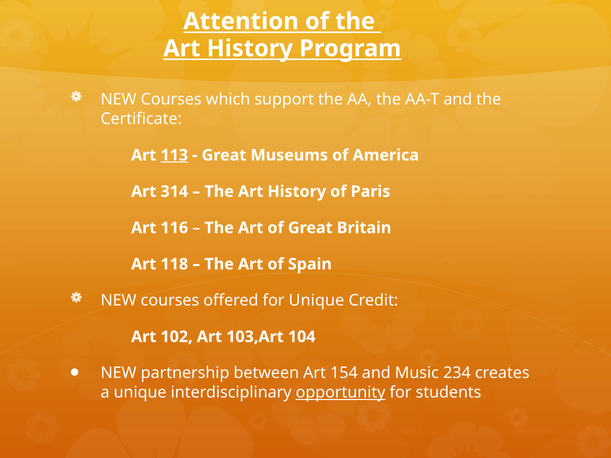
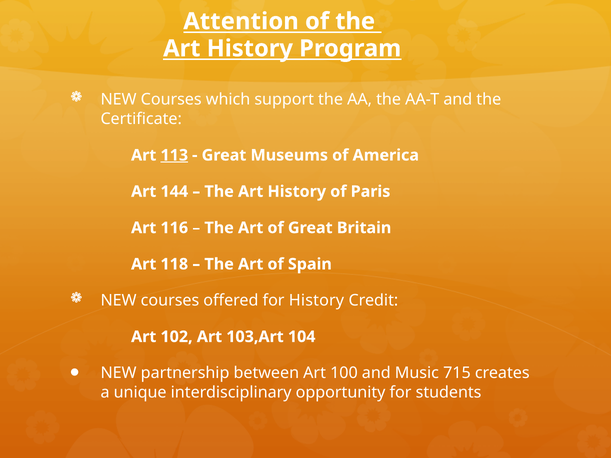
314: 314 -> 144
for Unique: Unique -> History
154: 154 -> 100
234: 234 -> 715
opportunity underline: present -> none
